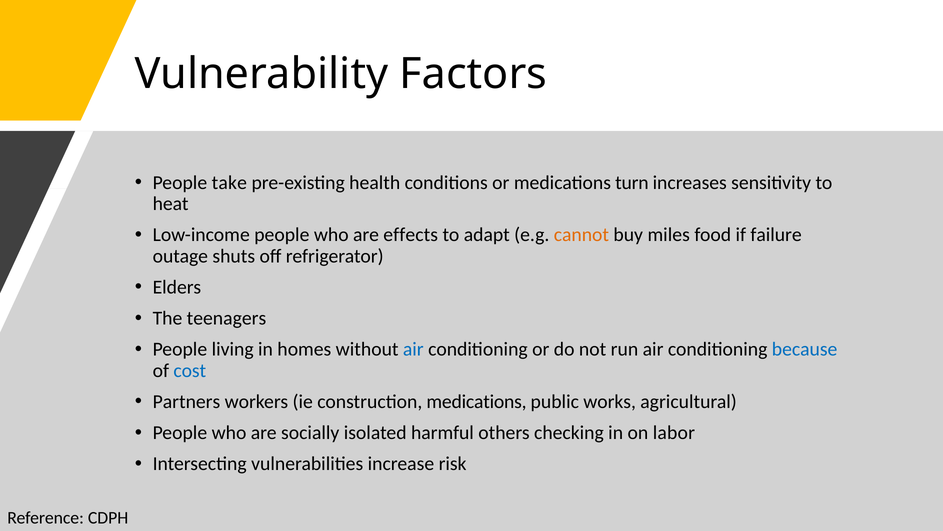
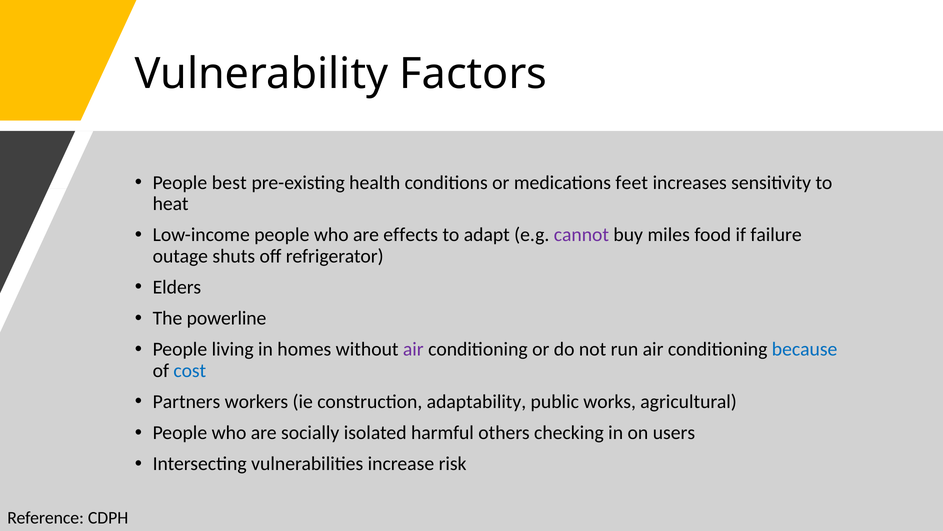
take: take -> best
turn: turn -> feet
cannot colour: orange -> purple
teenagers: teenagers -> powerline
air at (413, 349) colour: blue -> purple
construction medications: medications -> adaptability
labor: labor -> users
